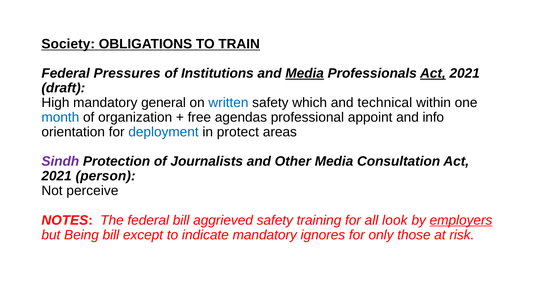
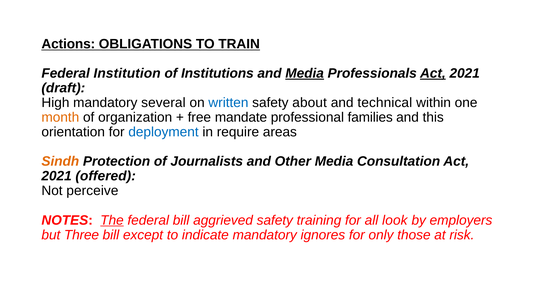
Society: Society -> Actions
Pressures: Pressures -> Institution
general: general -> several
which: which -> about
month colour: blue -> orange
agendas: agendas -> mandate
appoint: appoint -> families
info: info -> this
protect: protect -> require
Sindh colour: purple -> orange
person: person -> offered
The underline: none -> present
employers underline: present -> none
Being: Being -> Three
